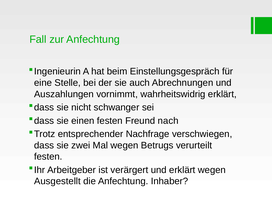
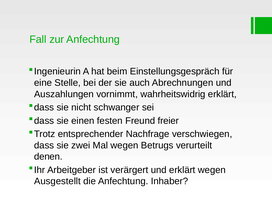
nach: nach -> freier
festen at (48, 157): festen -> denen
